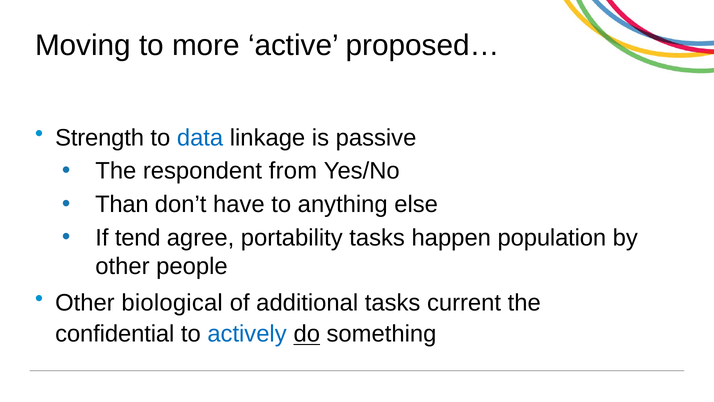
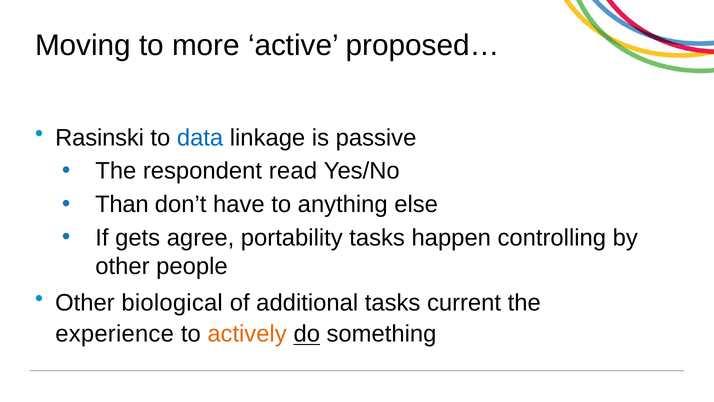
Strength: Strength -> Rasinski
from: from -> read
tend: tend -> gets
population: population -> controlling
confidential: confidential -> experience
actively colour: blue -> orange
